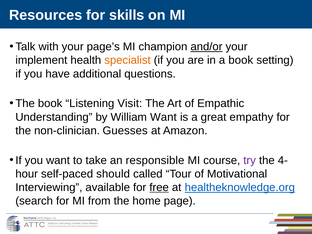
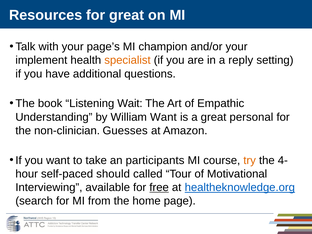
for skills: skills -> great
and/or underline: present -> none
a book: book -> reply
Visit: Visit -> Wait
empathy: empathy -> personal
responsible: responsible -> participants
try colour: purple -> orange
